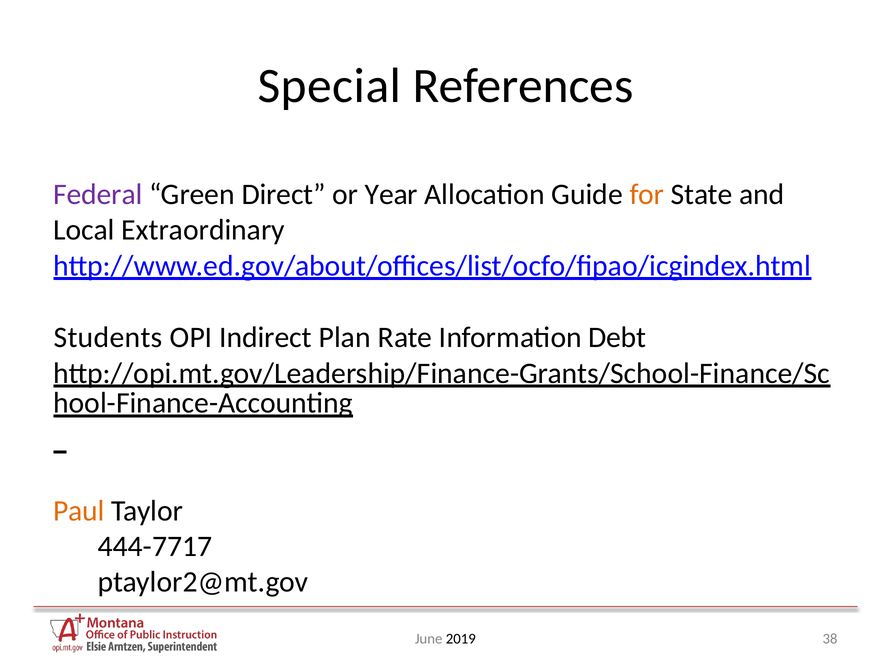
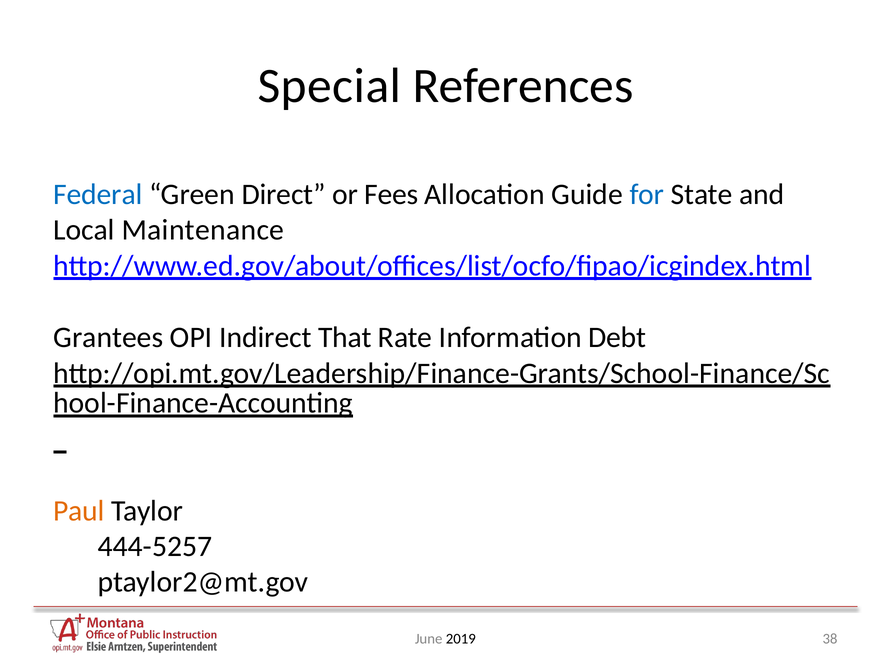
Federal colour: purple -> blue
Year: Year -> Fees
for colour: orange -> blue
Extraordinary: Extraordinary -> Maintenance
Students: Students -> Grantees
Plan: Plan -> That
444-7717: 444-7717 -> 444-5257
